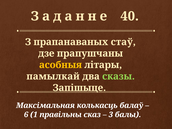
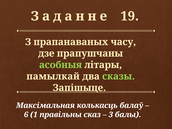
40: 40 -> 19
стаў: стаў -> часу
асобныя colour: yellow -> light green
